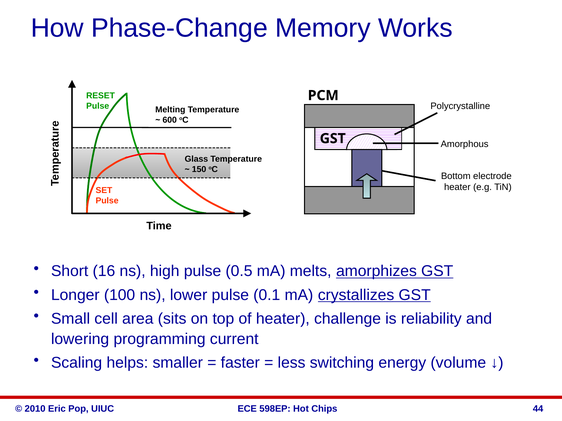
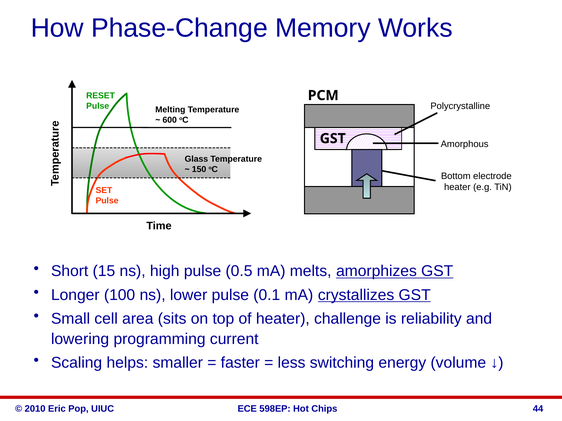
16: 16 -> 15
